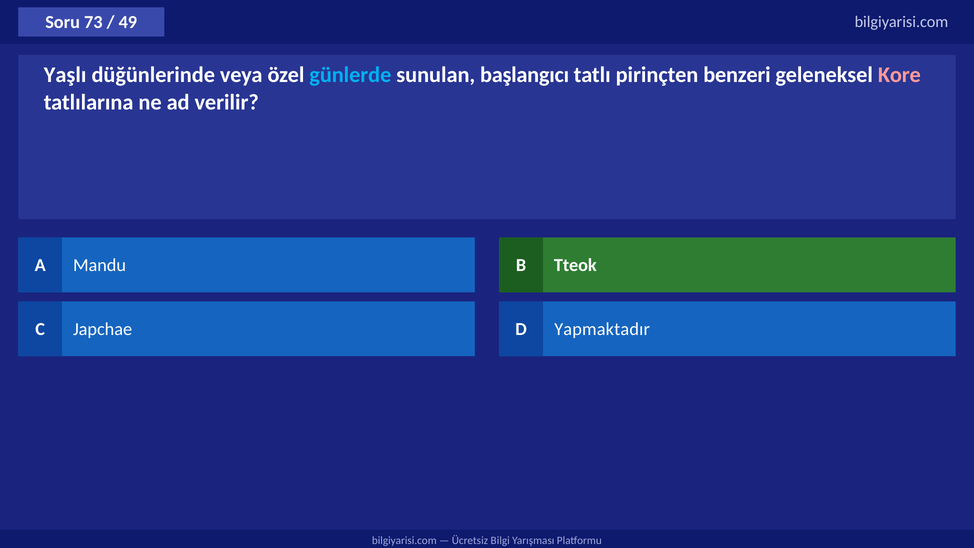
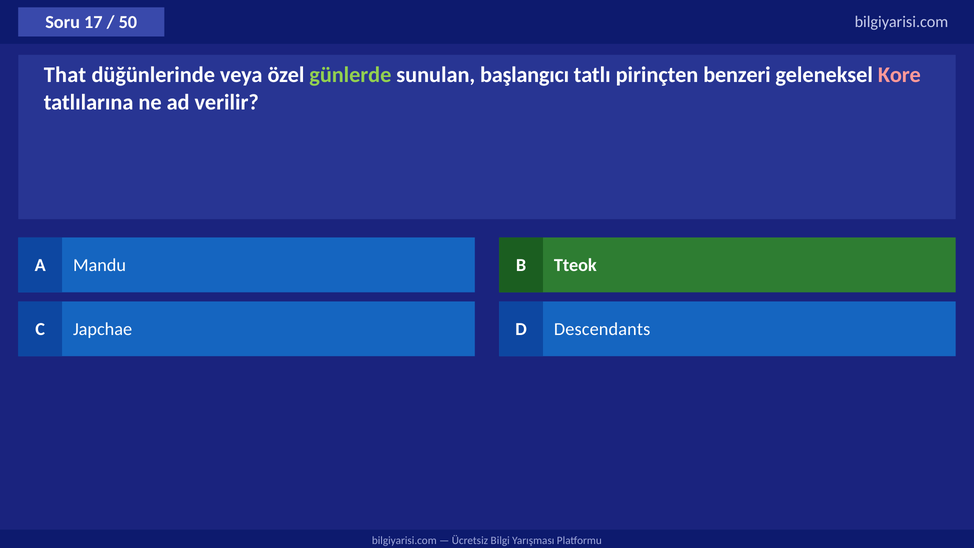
73: 73 -> 17
49: 49 -> 50
Yaşlı: Yaşlı -> That
günlerde colour: light blue -> light green
Yapmaktadır: Yapmaktadır -> Descendants
